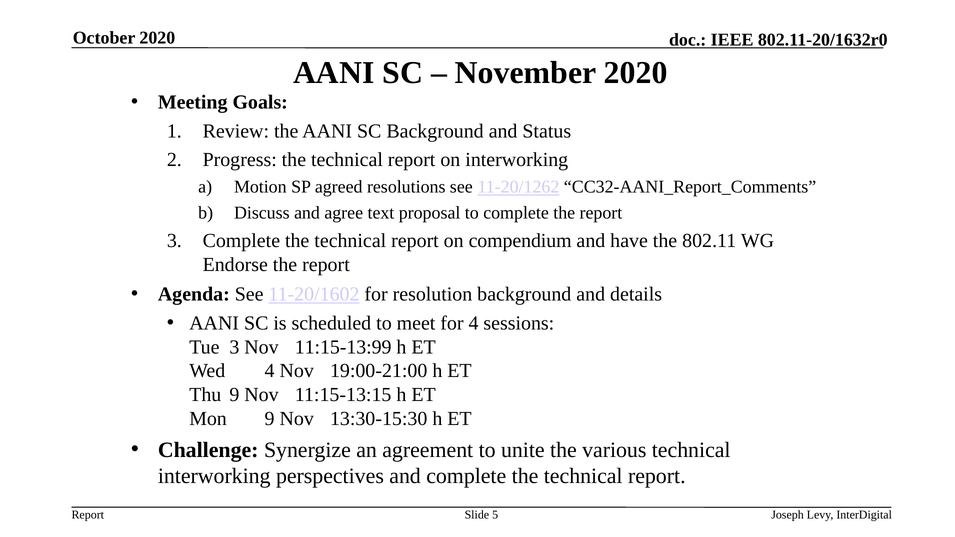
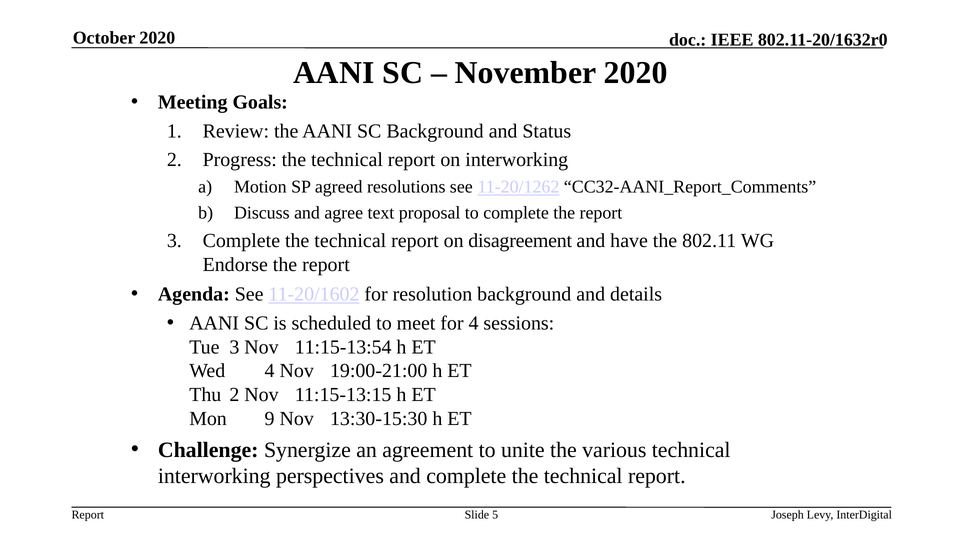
compendium: compendium -> disagreement
11:15-13:99: 11:15-13:99 -> 11:15-13:54
Thu 9: 9 -> 2
